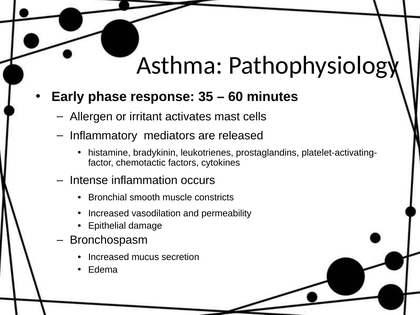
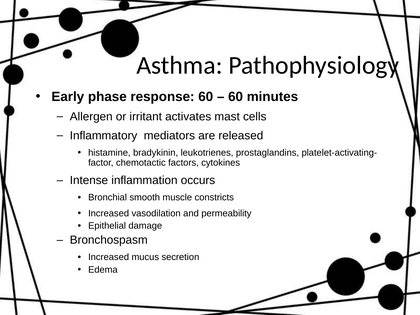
response 35: 35 -> 60
